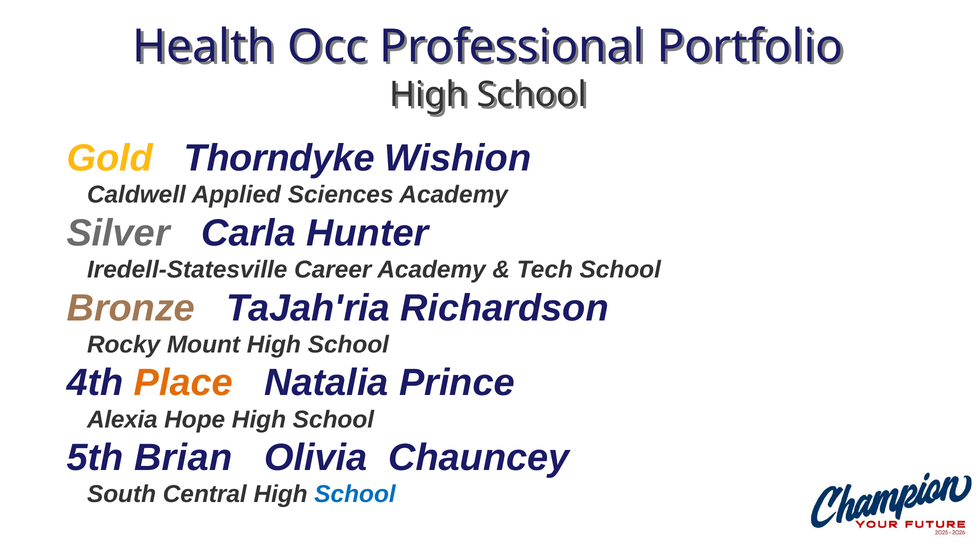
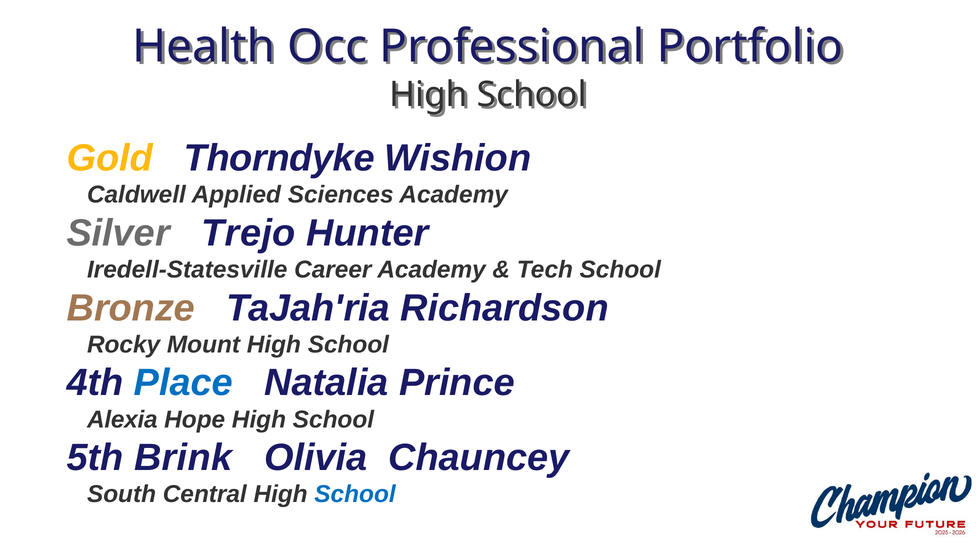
Carla: Carla -> Trejo
Place colour: orange -> blue
Brian: Brian -> Brink
